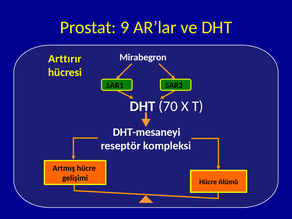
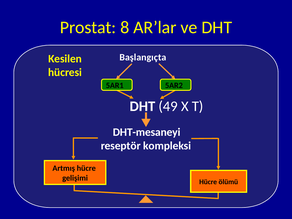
9: 9 -> 8
Mirabegron: Mirabegron -> Başlangıçta
Arttırır: Arttırır -> Kesilen
70: 70 -> 49
